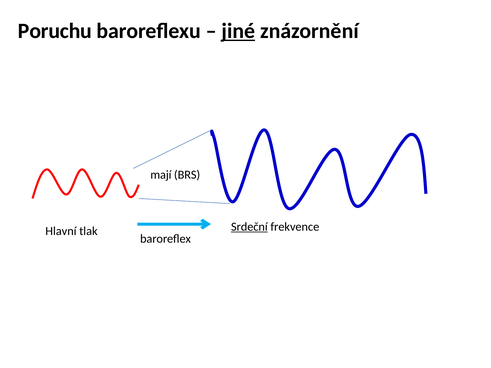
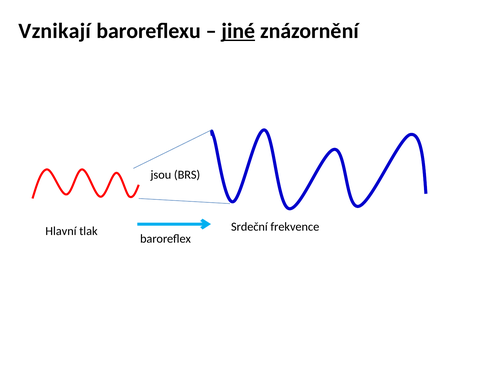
Poruchu: Poruchu -> Vznikají
mají: mají -> jsou
Srdeční underline: present -> none
